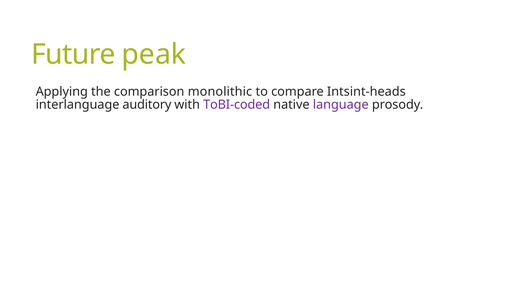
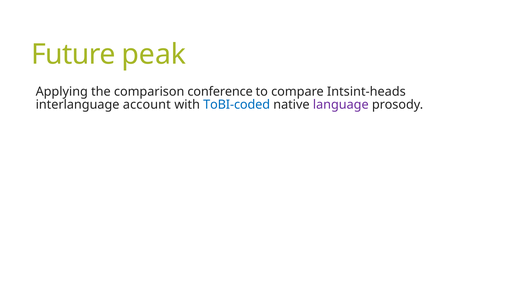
monolithic: monolithic -> conference
auditory: auditory -> account
ToBI-coded colour: purple -> blue
